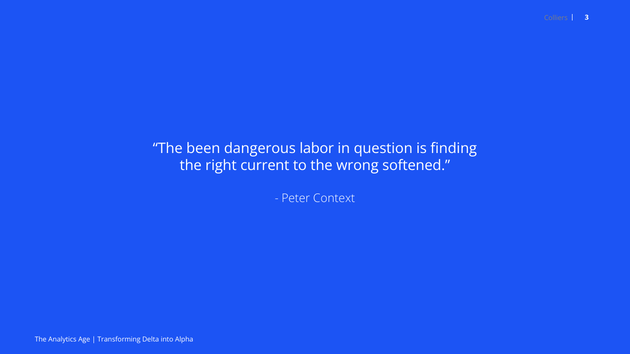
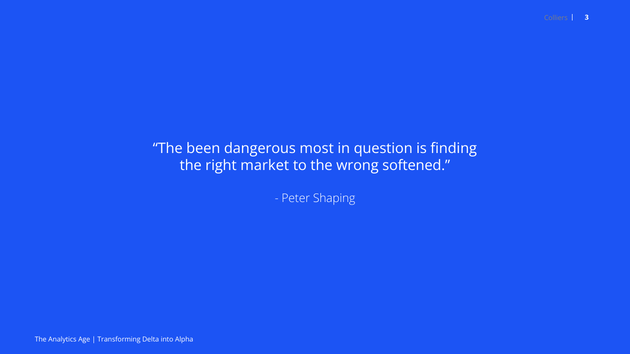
labor: labor -> most
current: current -> market
Context: Context -> Shaping
